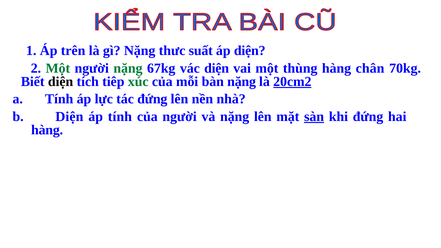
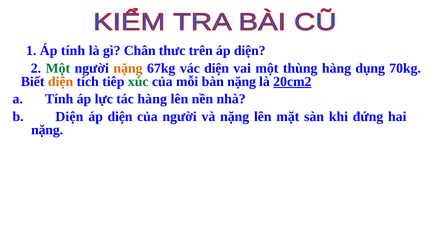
Áp trên: trên -> tính
gì Nặng: Nặng -> Chân
suất: suất -> trên
nặng at (128, 68) colour: green -> orange
chân: chân -> dụng
diện at (61, 82) colour: black -> orange
tác đứng: đứng -> hàng
tính at (120, 117): tính -> diện
sàn underline: present -> none
hàng at (47, 130): hàng -> nặng
